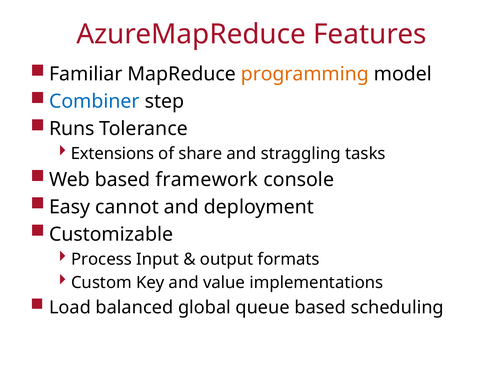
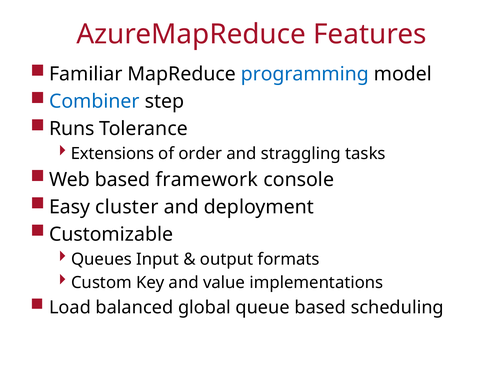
programming colour: orange -> blue
share: share -> order
cannot: cannot -> cluster
Process: Process -> Queues
